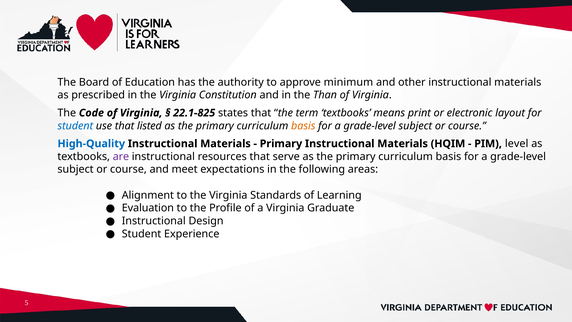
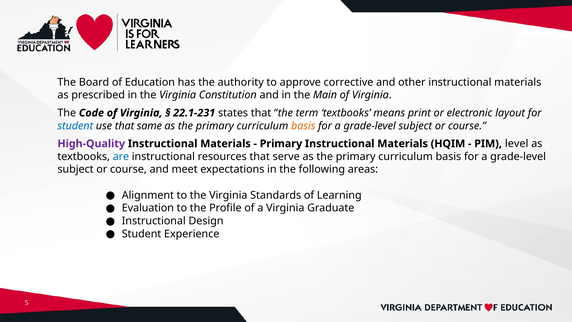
minimum: minimum -> corrective
Than: Than -> Main
22.1-825: 22.1-825 -> 22.1-231
listed: listed -> same
High-Quality colour: blue -> purple
are colour: purple -> blue
